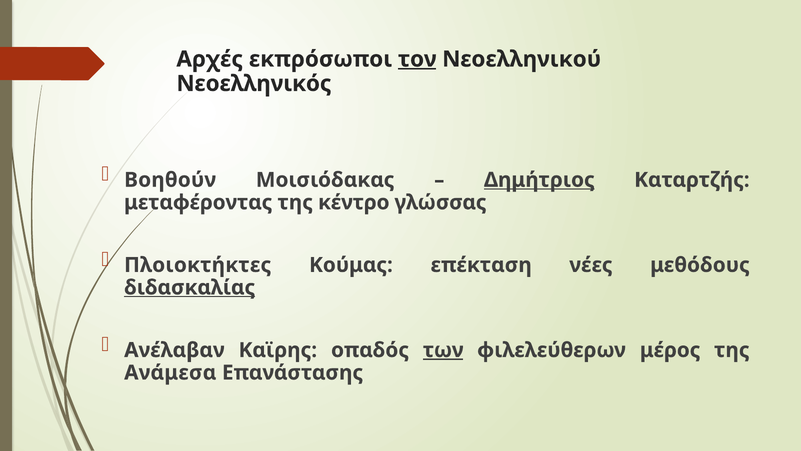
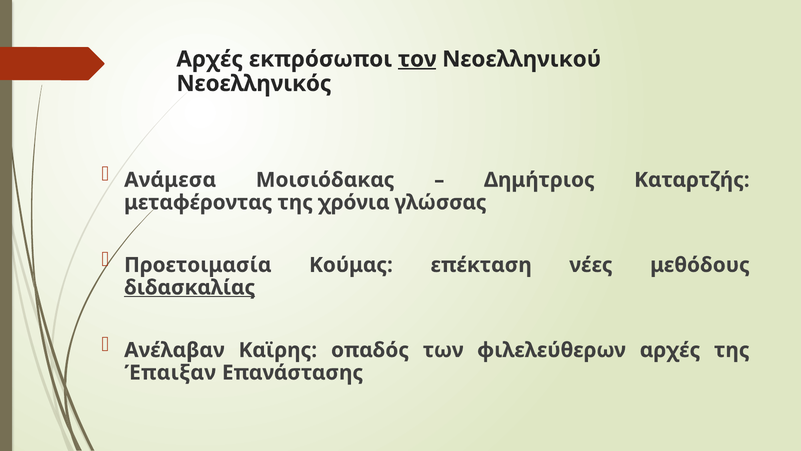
Βοηθούν: Βοηθούν -> Ανάμεσα
Δημήτριος underline: present -> none
κέντρο: κέντρο -> χρόνια
Πλοιοκτήκτες: Πλοιοκτήκτες -> Προετοιμασία
των underline: present -> none
φιλελεύθερων μέρος: μέρος -> αρχές
Ανάμεσα: Ανάμεσα -> Έπαιξαν
